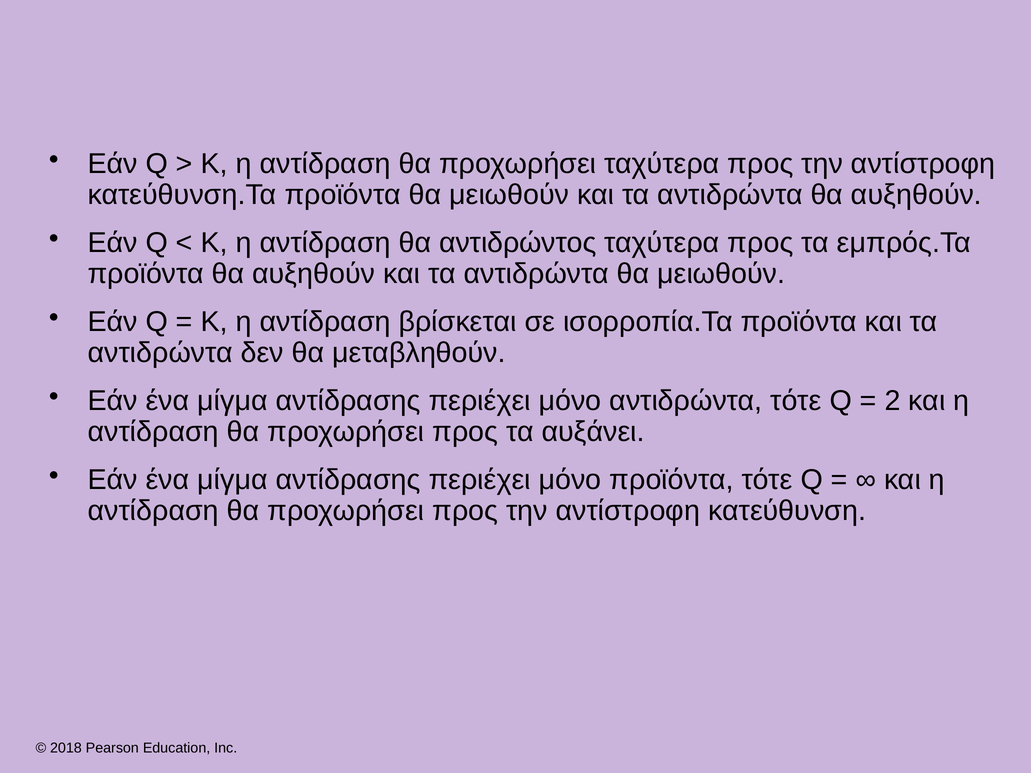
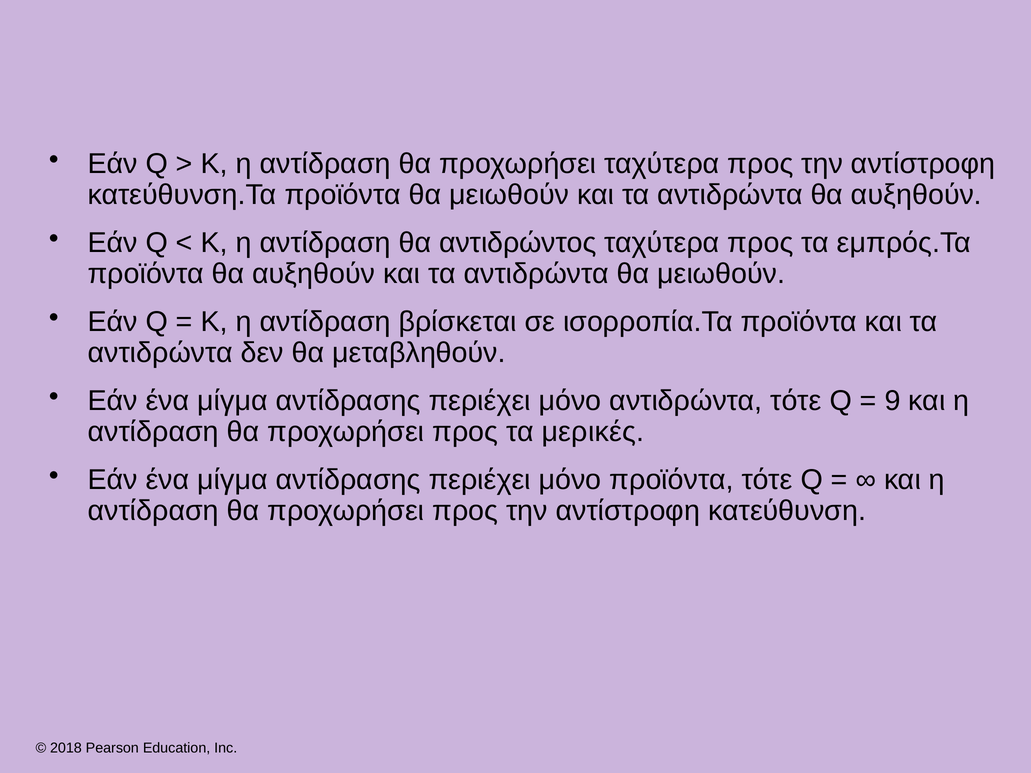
2: 2 -> 9
αυξάνει: αυξάνει -> μερικές
